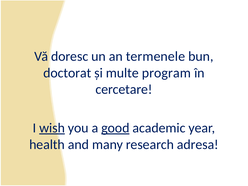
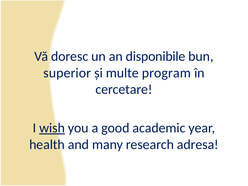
termenele: termenele -> disponibile
doctorat: doctorat -> superior
good underline: present -> none
